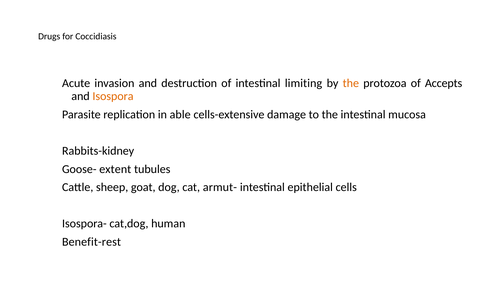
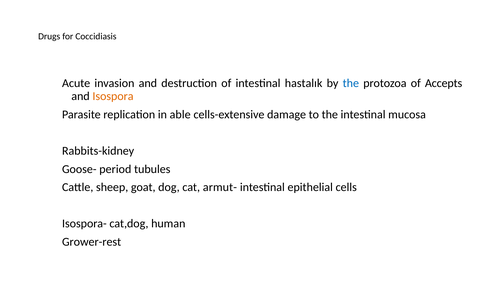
limiting: limiting -> hastalık
the at (351, 83) colour: orange -> blue
extent: extent -> period
Benefit-rest: Benefit-rest -> Grower-rest
